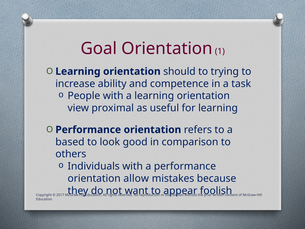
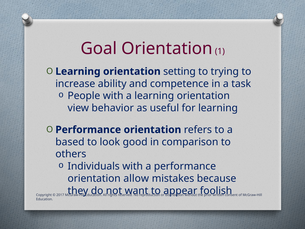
should: should -> setting
proximal: proximal -> behavior
